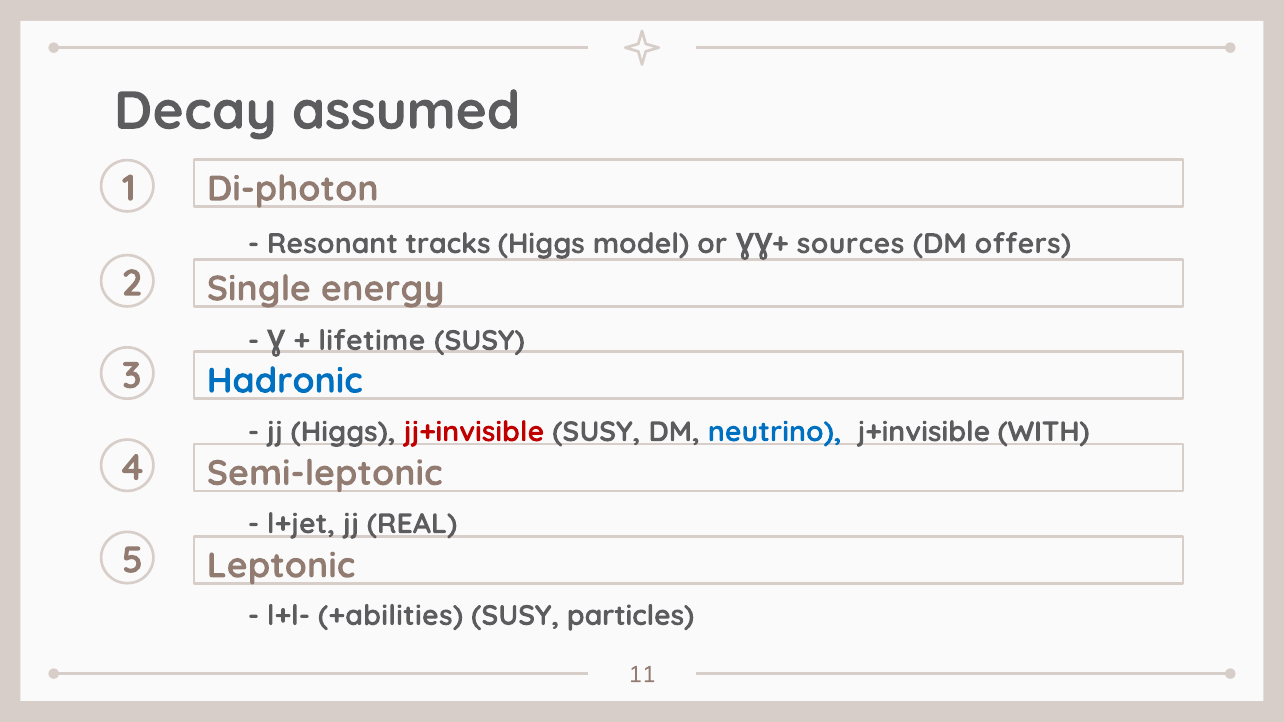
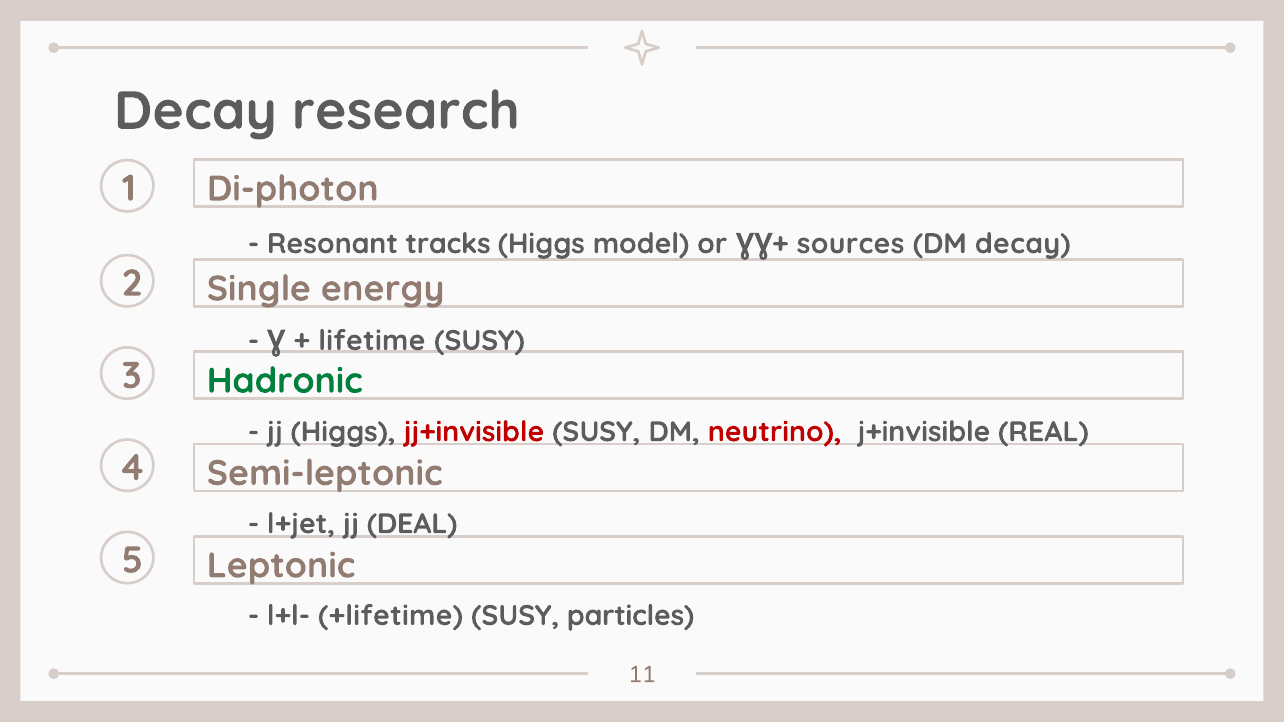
assumed: assumed -> research
DM offers: offers -> decay
Hadronic colour: blue -> green
neutrino colour: blue -> red
WITH: WITH -> REAL
REAL: REAL -> DEAL
+abilities: +abilities -> +lifetime
